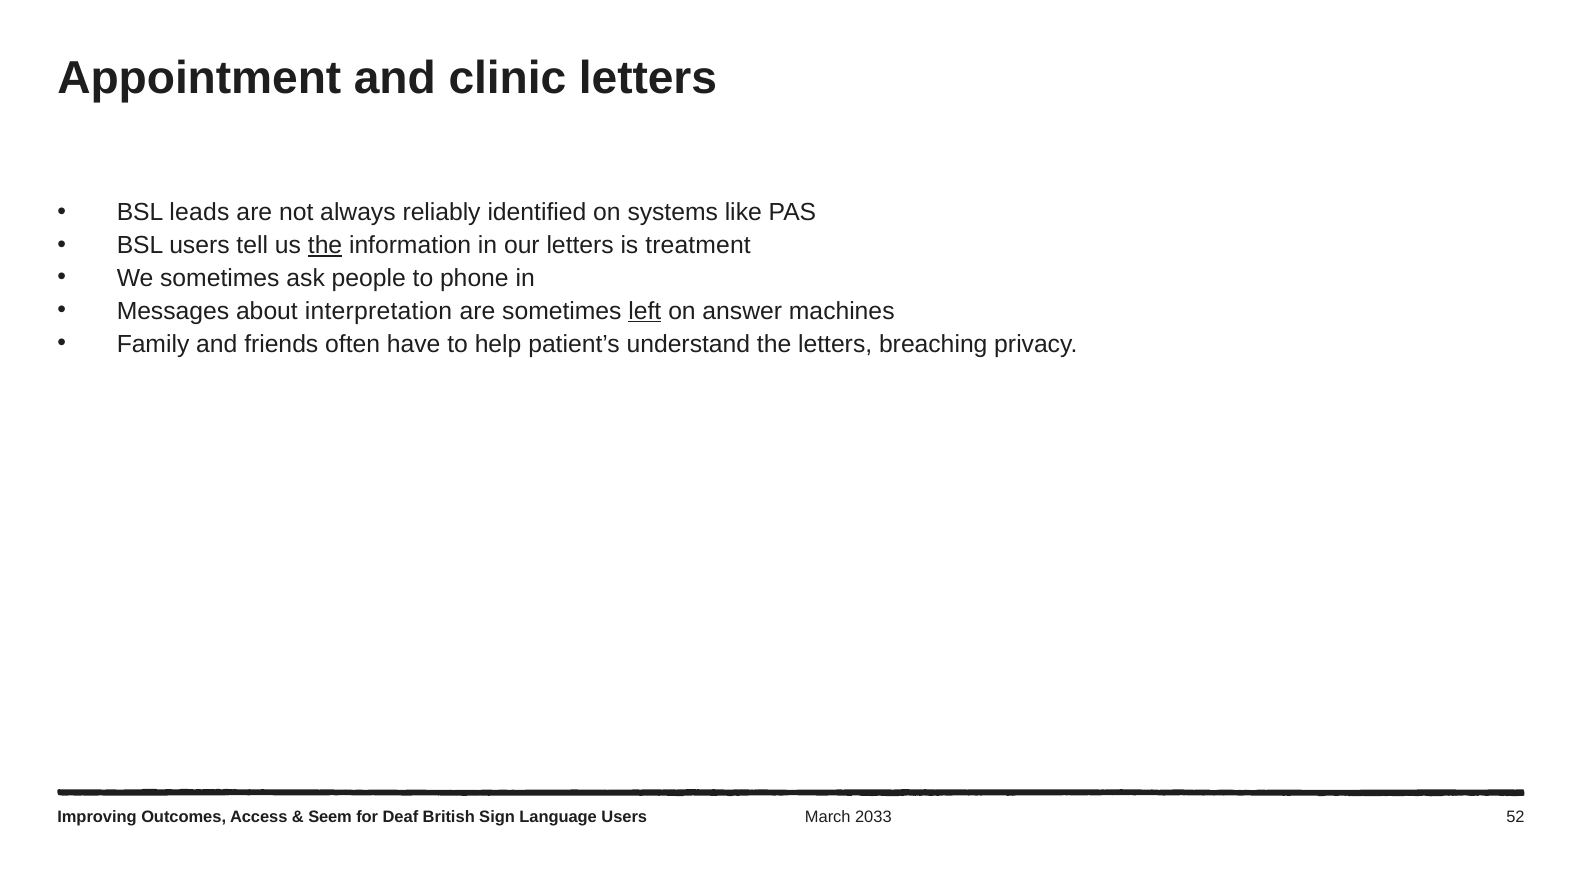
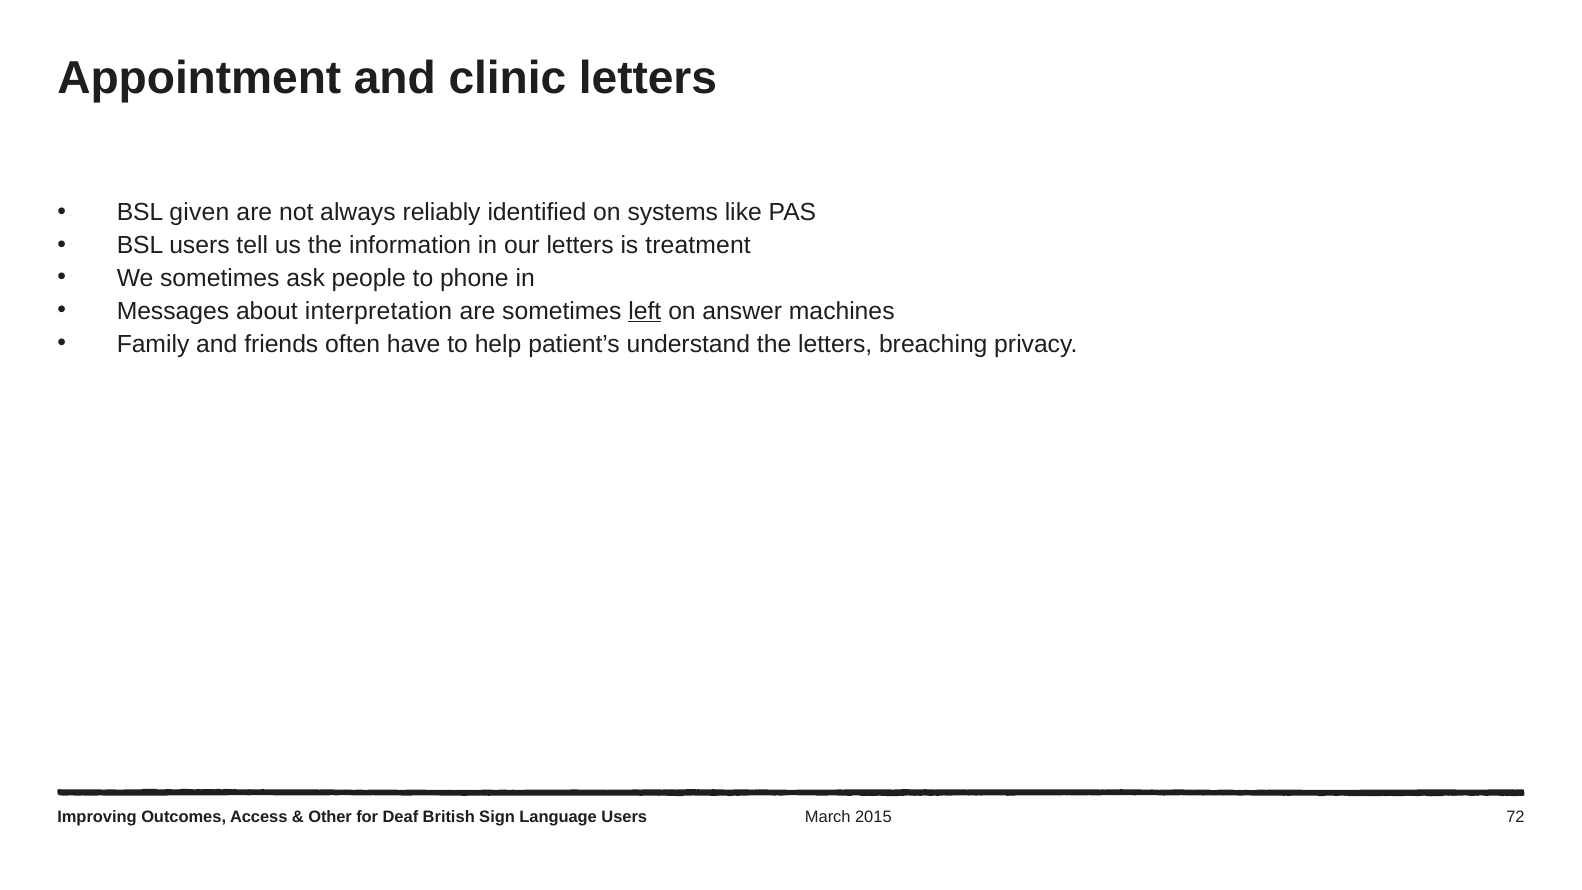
leads: leads -> given
the at (325, 245) underline: present -> none
Seem: Seem -> Other
2033: 2033 -> 2015
52: 52 -> 72
